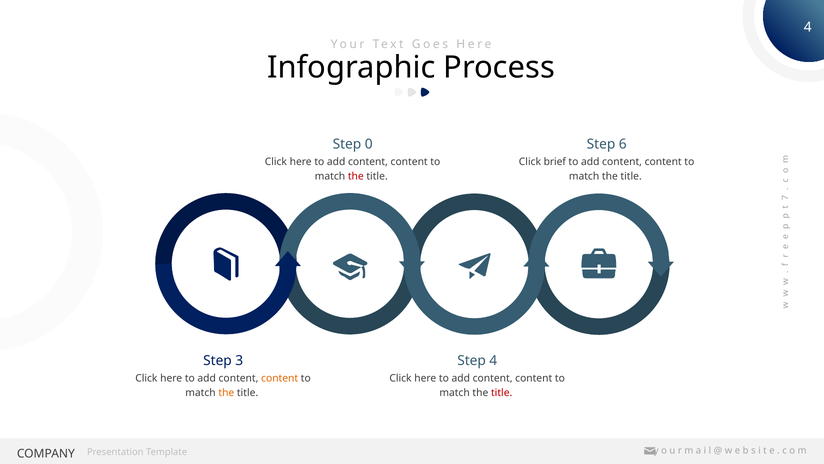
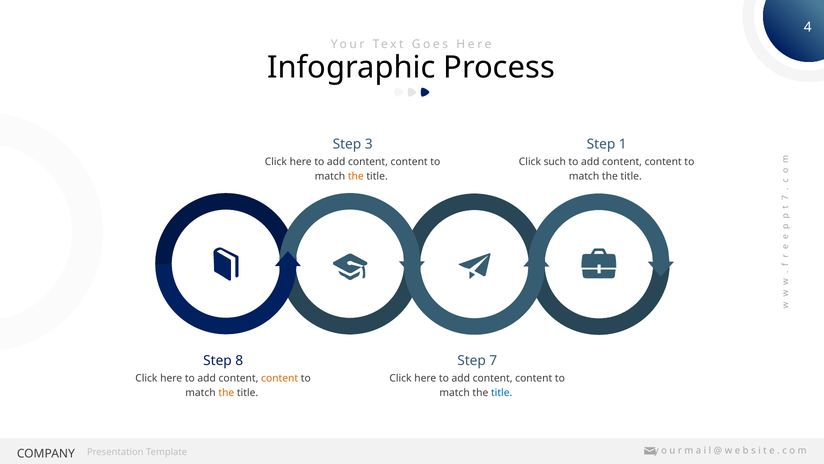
0: 0 -> 3
6: 6 -> 1
brief: brief -> such
the at (356, 176) colour: red -> orange
3: 3 -> 8
Step 4: 4 -> 7
title at (502, 393) colour: red -> blue
